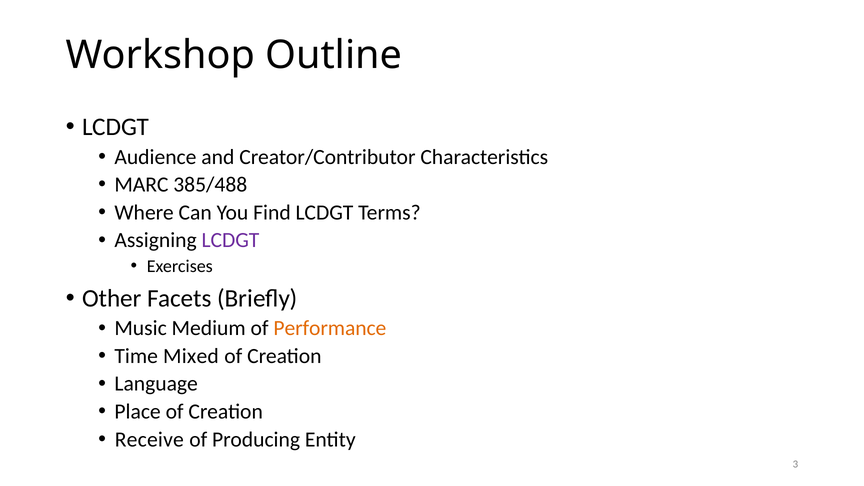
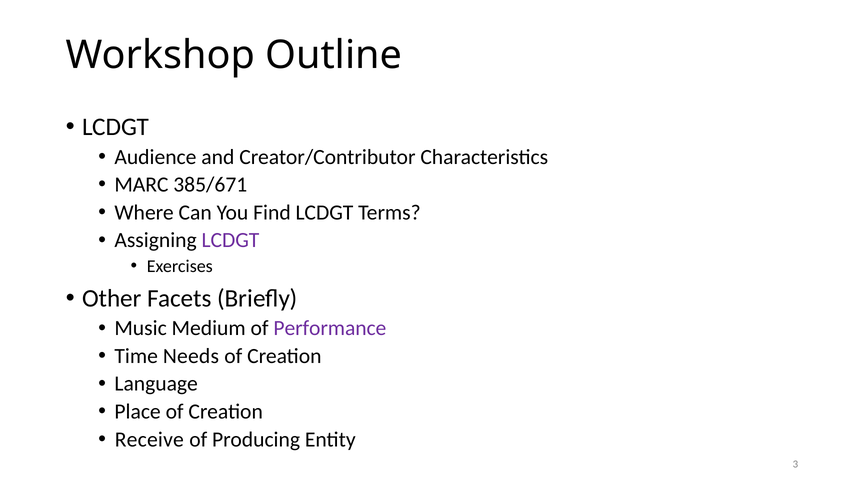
385/488: 385/488 -> 385/671
Performance colour: orange -> purple
Mixed: Mixed -> Needs
